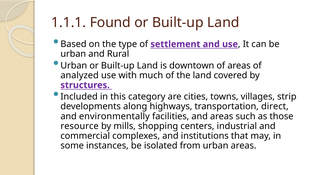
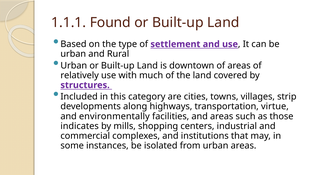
analyzed: analyzed -> relatively
direct: direct -> virtue
resource: resource -> indicates
